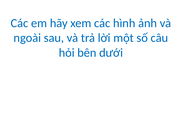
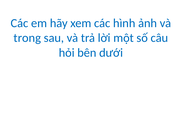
ngoài: ngoài -> trong
